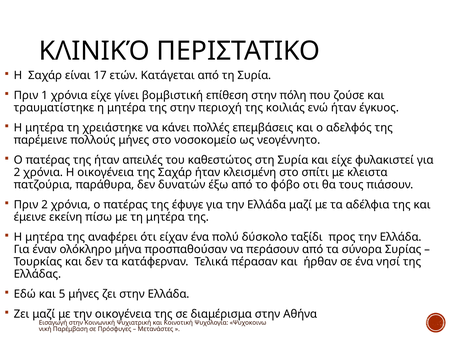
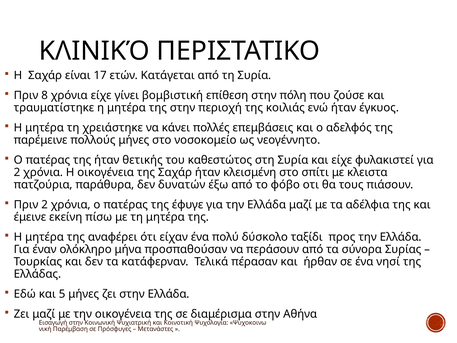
1: 1 -> 8
απειλές: απειλές -> θετικής
